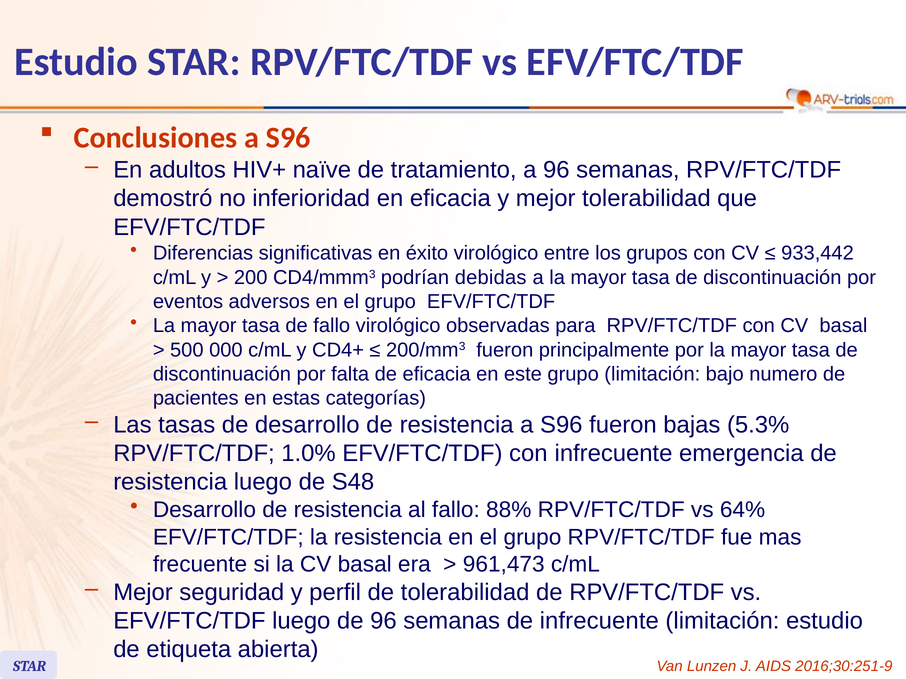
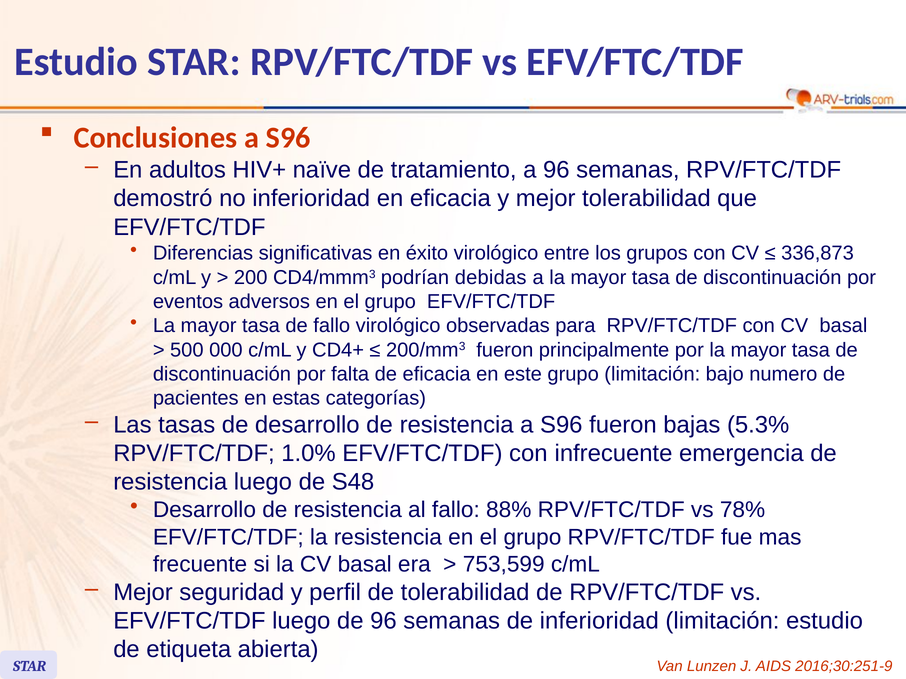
933,442: 933,442 -> 336,873
64%: 64% -> 78%
961,473: 961,473 -> 753,599
de infrecuente: infrecuente -> inferioridad
